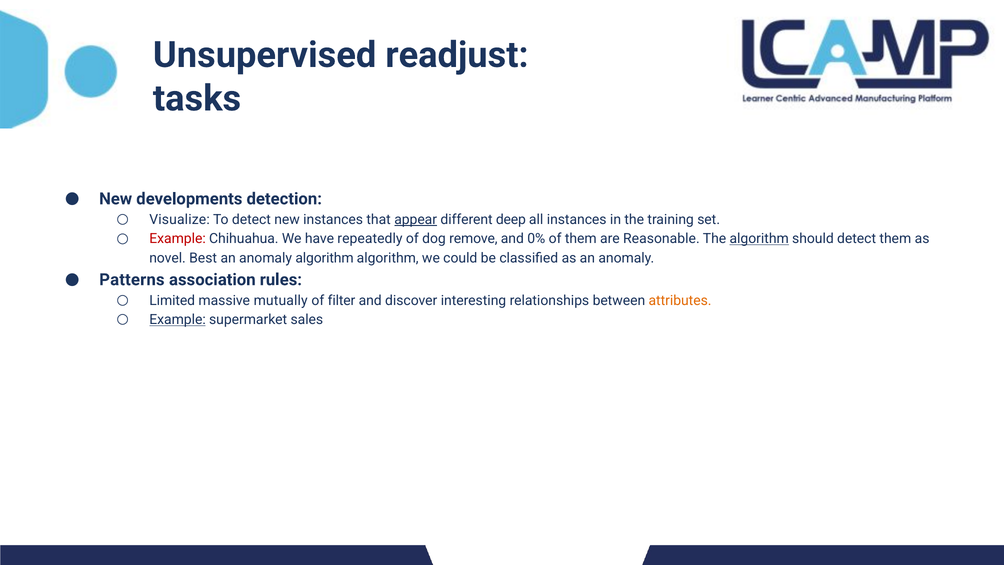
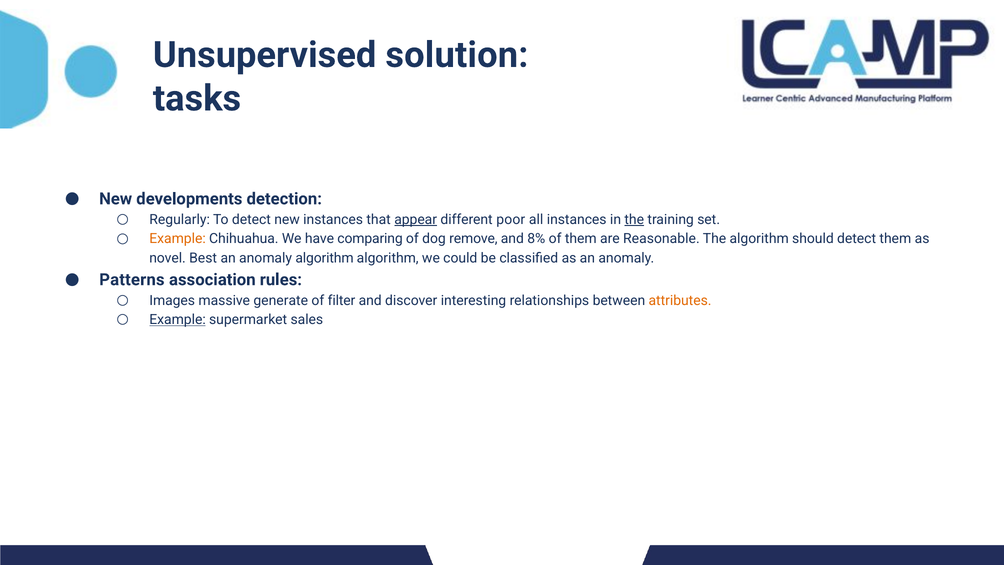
readjust: readjust -> solution
Visualize: Visualize -> Regularly
deep: deep -> poor
the at (634, 219) underline: none -> present
Example at (178, 239) colour: red -> orange
repeatedly: repeatedly -> comparing
0%: 0% -> 8%
algorithm at (759, 239) underline: present -> none
Limited: Limited -> Images
mutually: mutually -> generate
